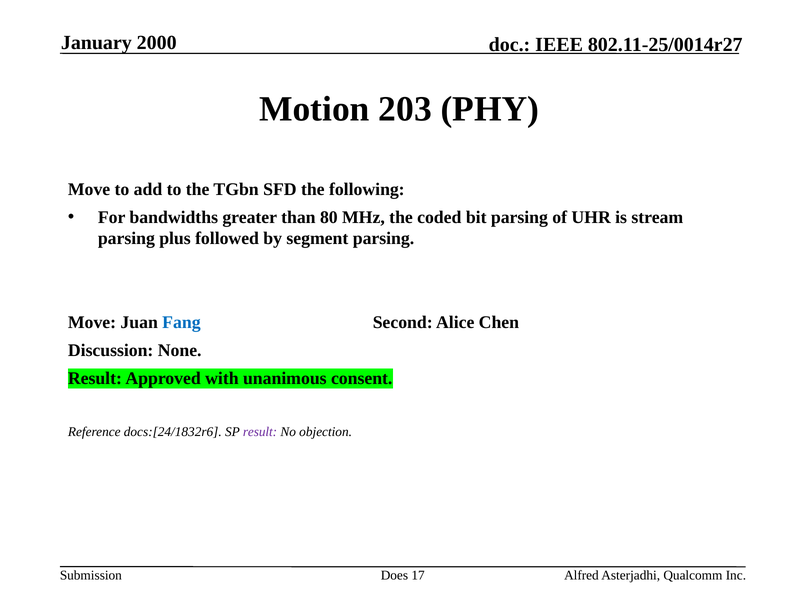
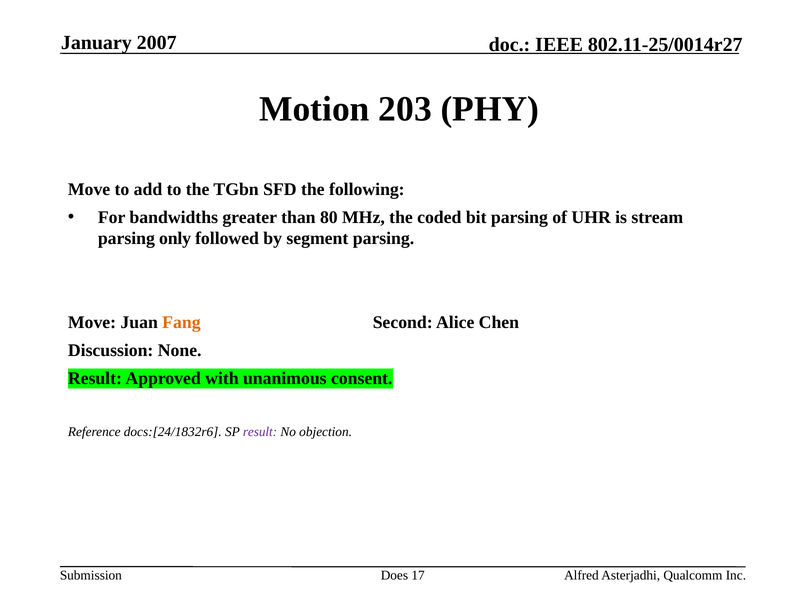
2000: 2000 -> 2007
plus: plus -> only
Fang colour: blue -> orange
